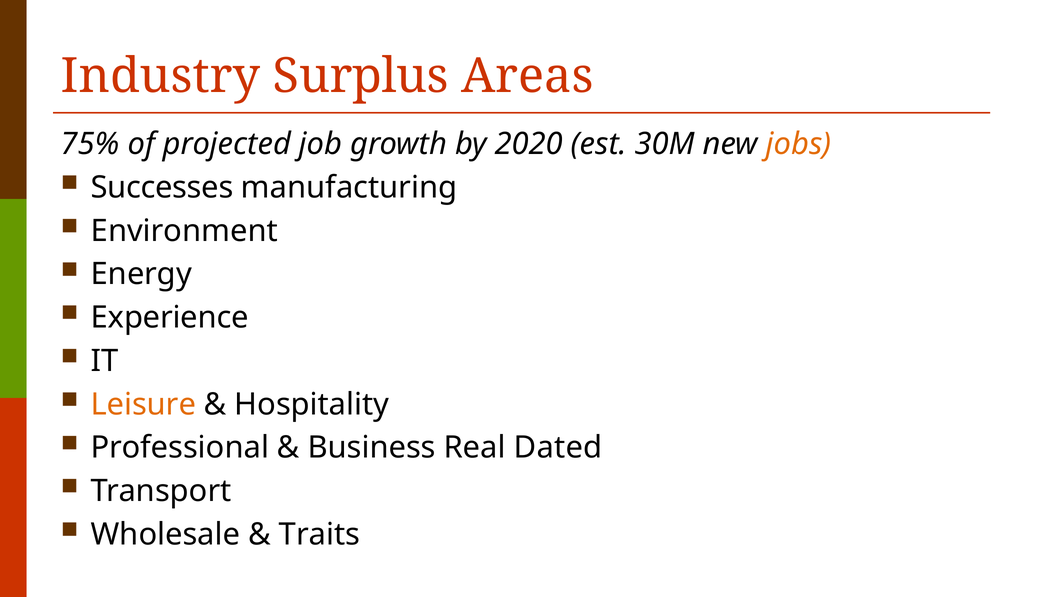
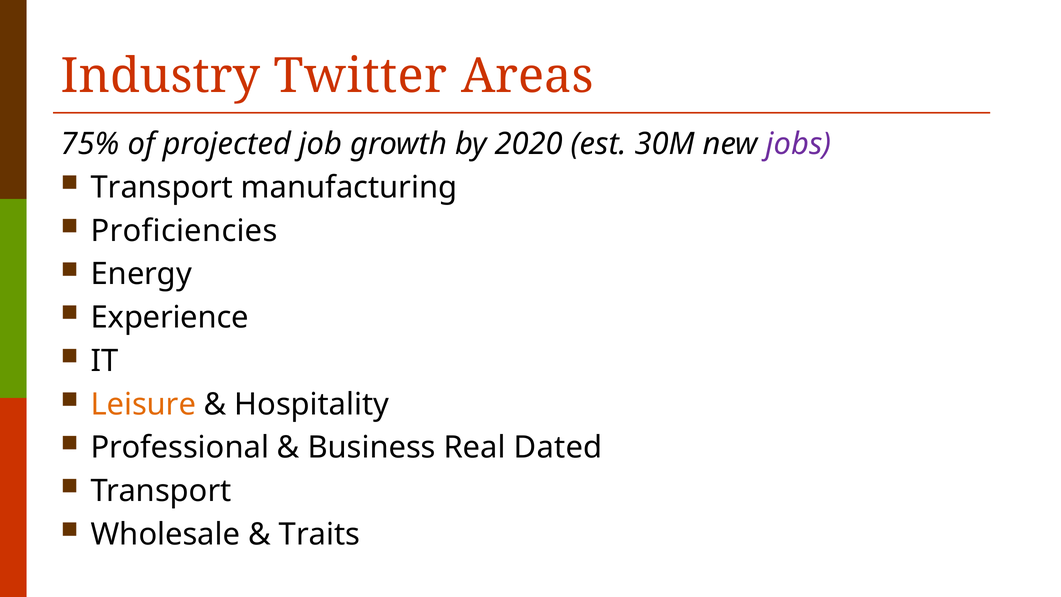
Surplus: Surplus -> Twitter
jobs colour: orange -> purple
Successes at (162, 187): Successes -> Transport
Environment: Environment -> Proficiencies
